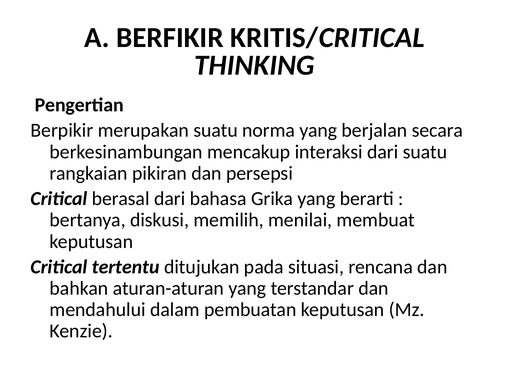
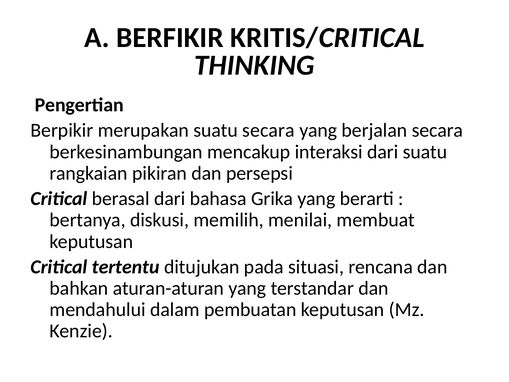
suatu norma: norma -> secara
